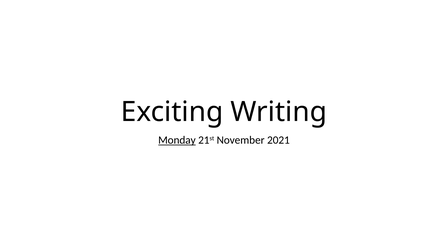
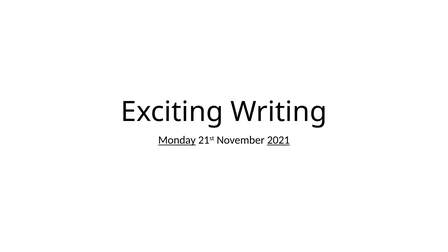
2021 underline: none -> present
